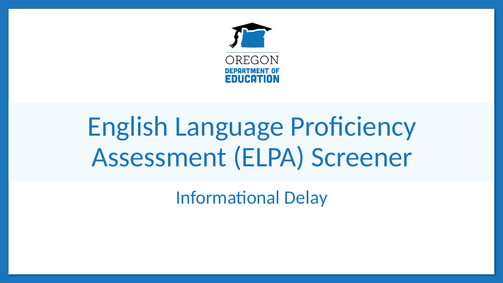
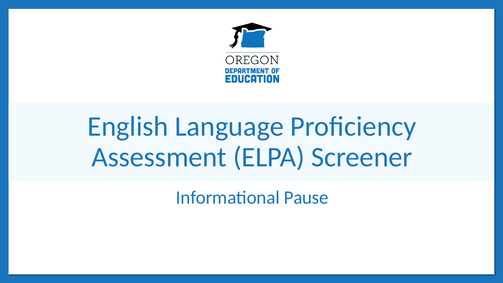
Delay: Delay -> Pause
